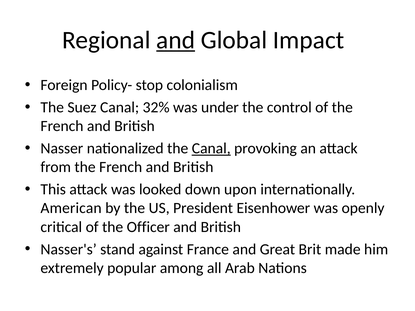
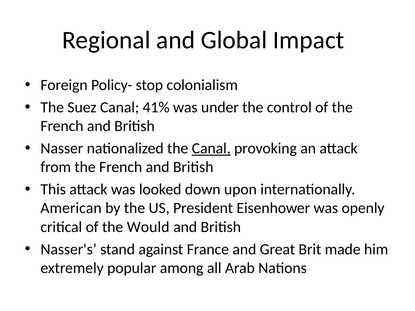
and at (176, 40) underline: present -> none
32%: 32% -> 41%
Officer: Officer -> Would
